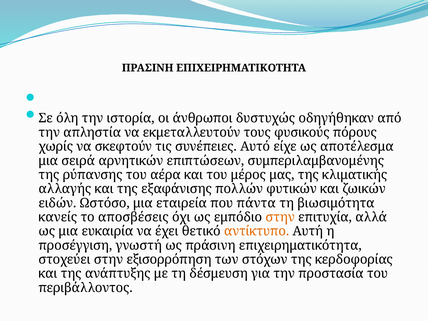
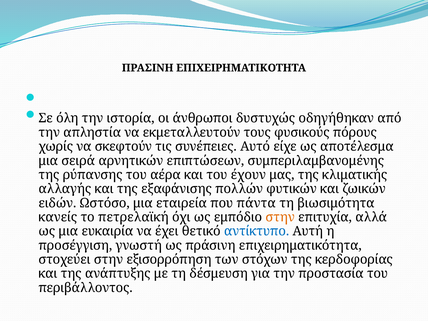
μέρος: μέρος -> έχουν
αποσβέσεις: αποσβέσεις -> πετρελαϊκή
αντίκτυπο colour: orange -> blue
